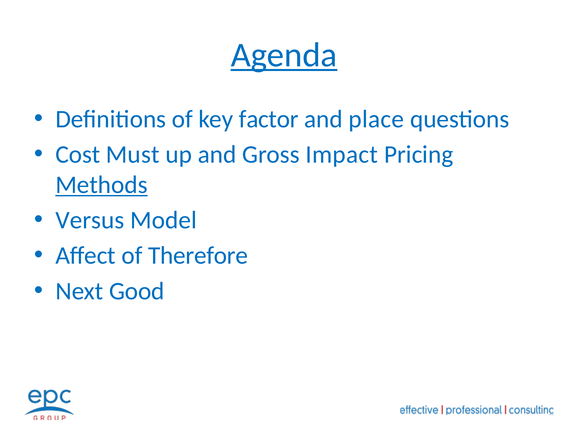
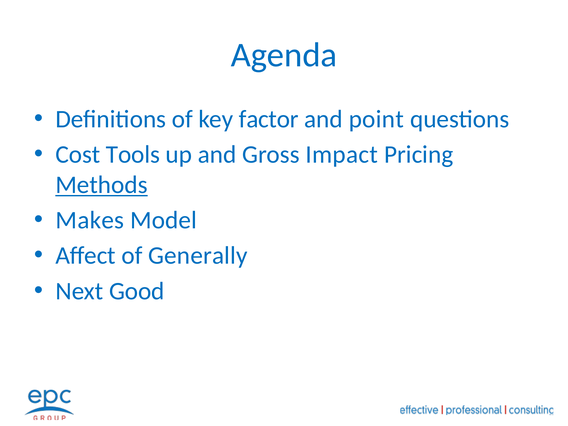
Agenda underline: present -> none
place: place -> point
Must: Must -> Tools
Versus: Versus -> Makes
Therefore: Therefore -> Generally
